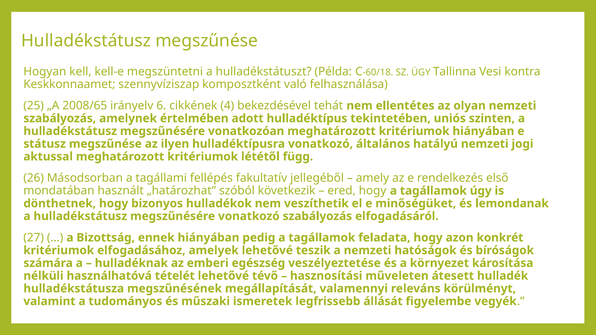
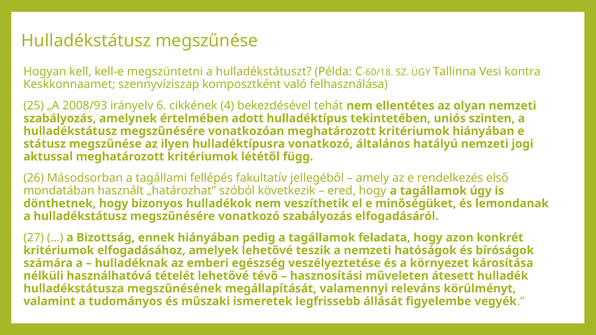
2008/65: 2008/65 -> 2008/93
